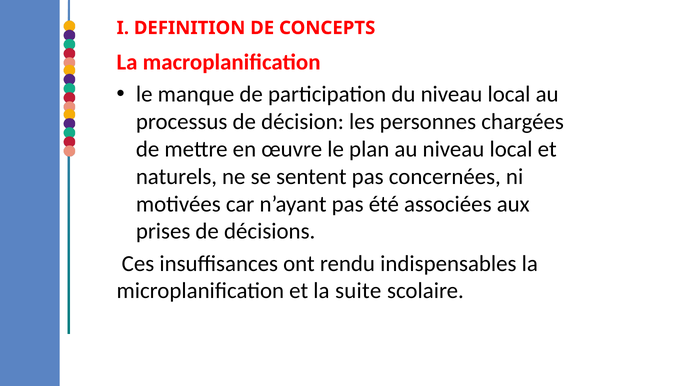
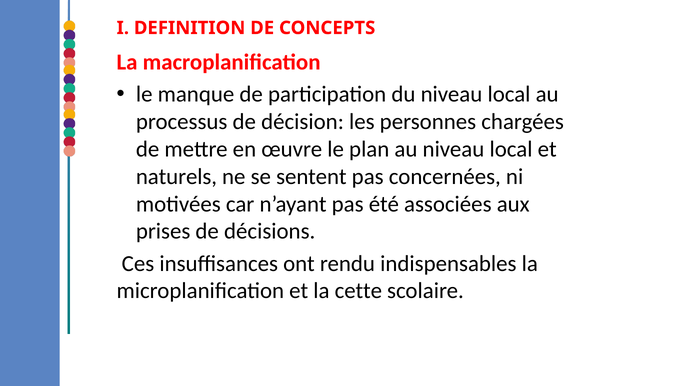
suite: suite -> cette
